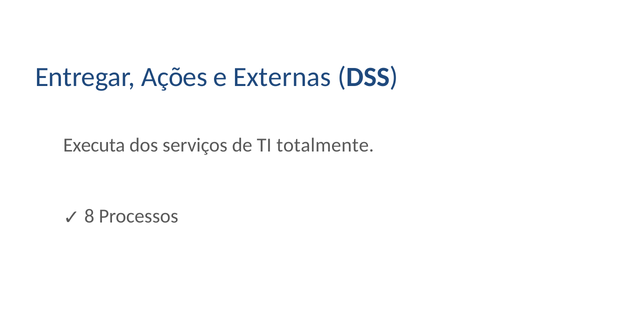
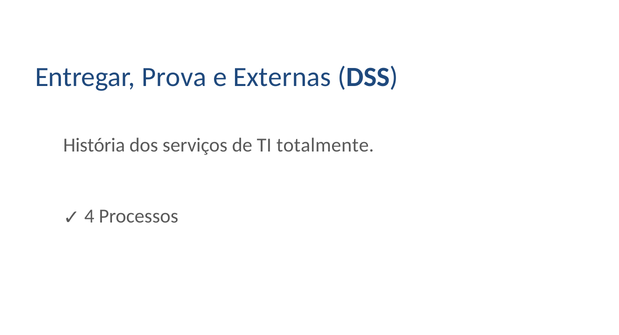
Ações: Ações -> Prova
Executa: Executa -> História
8: 8 -> 4
